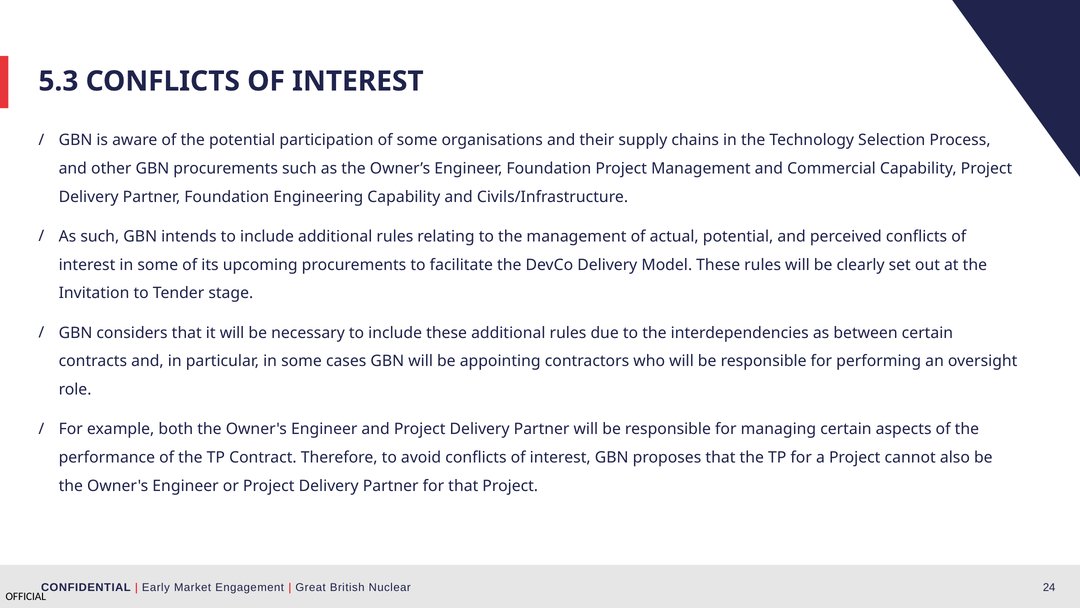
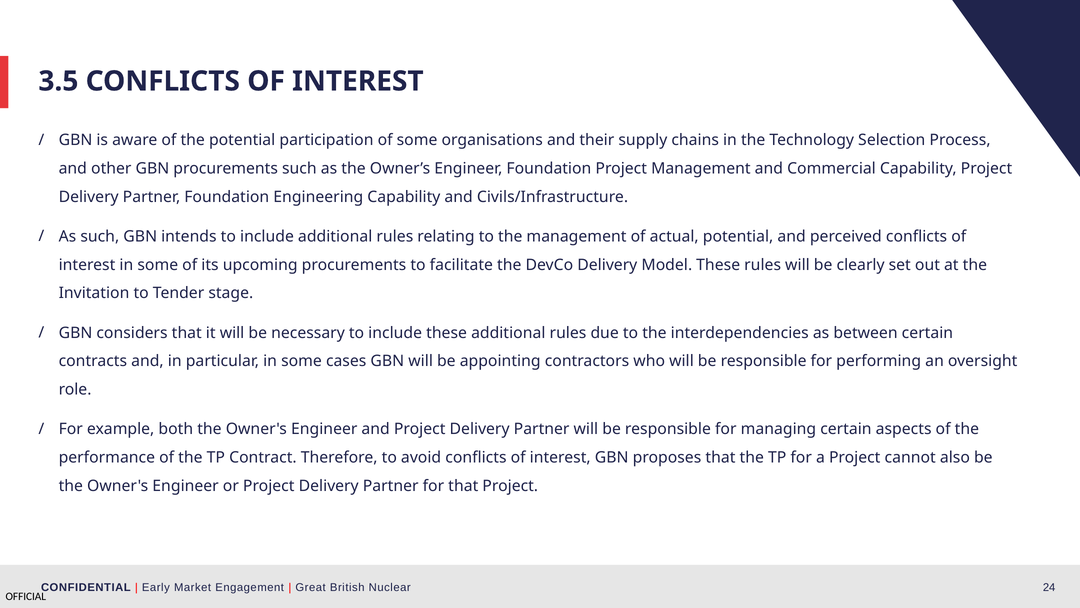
5.3: 5.3 -> 3.5
